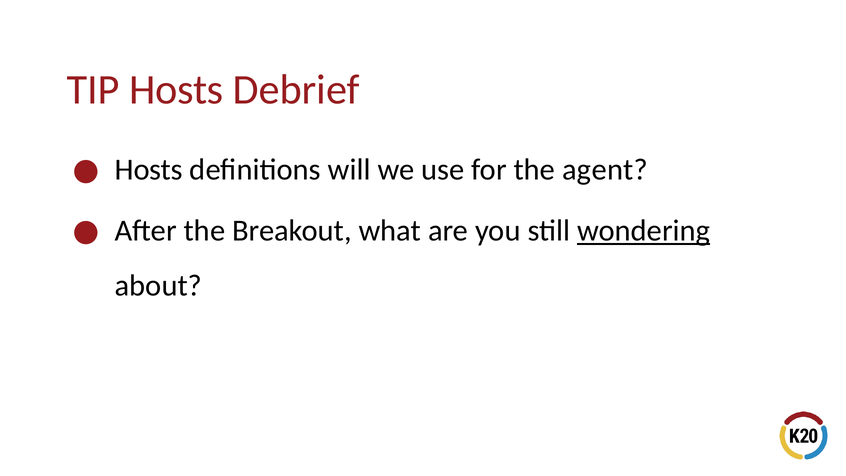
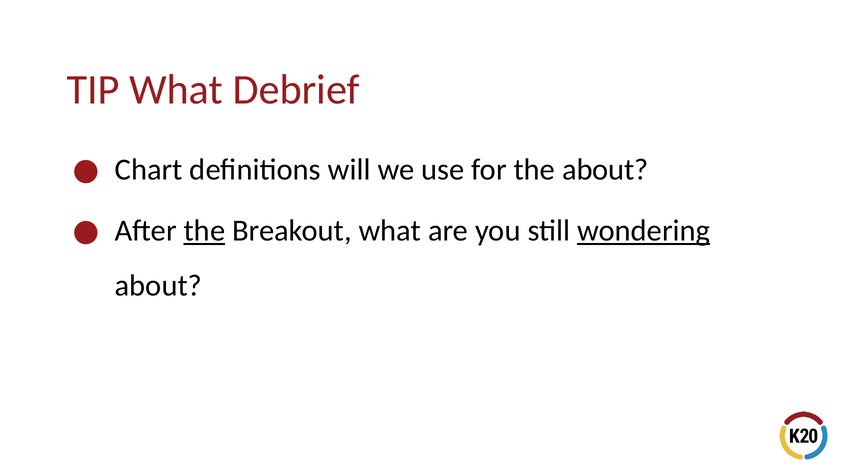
TIP Hosts: Hosts -> What
Hosts at (149, 170): Hosts -> Chart
the agent: agent -> about
the at (204, 231) underline: none -> present
